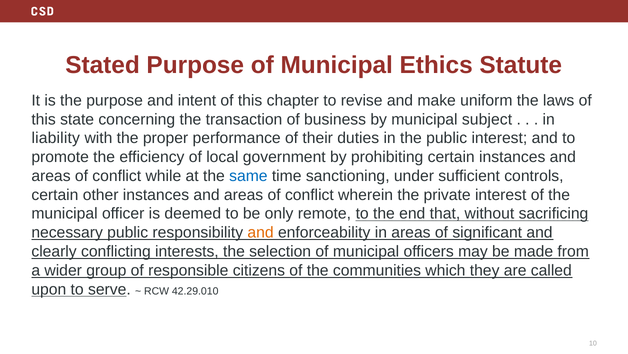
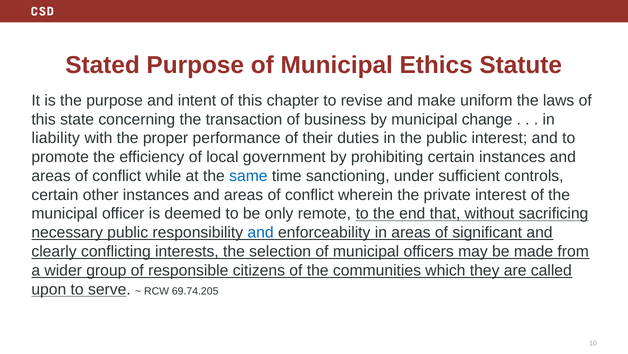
subject: subject -> change
and at (261, 232) colour: orange -> blue
42.29.010: 42.29.010 -> 69.74.205
